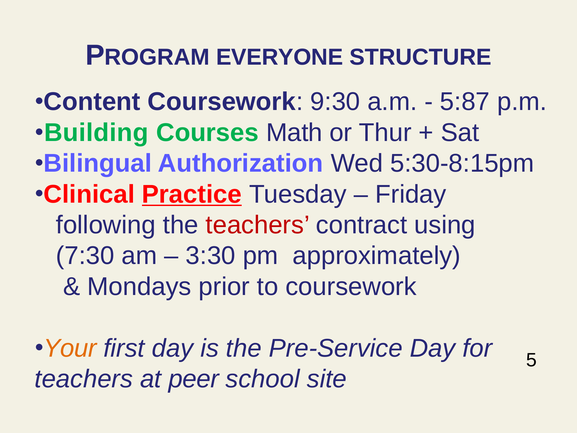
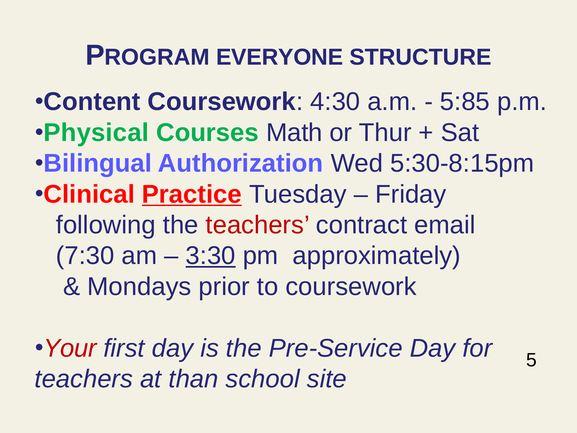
9:30: 9:30 -> 4:30
5:87: 5:87 -> 5:85
Building: Building -> Physical
using: using -> email
3:30 underline: none -> present
Your colour: orange -> red
peer: peer -> than
